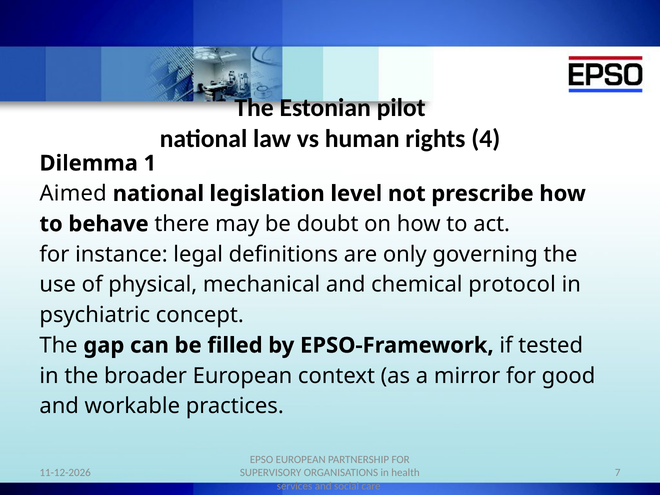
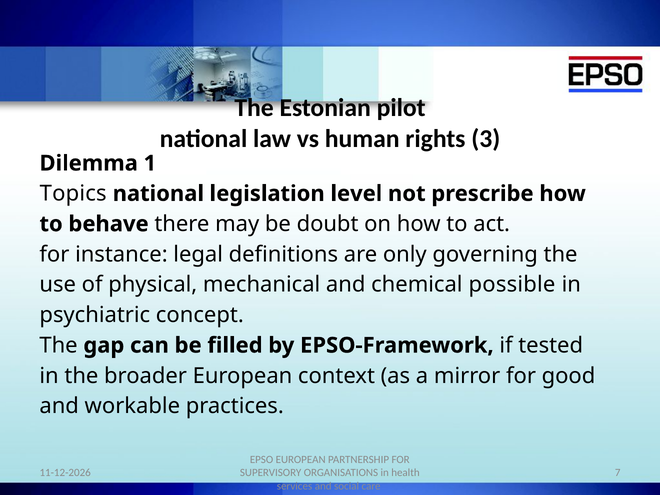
4: 4 -> 3
Aimed: Aimed -> Topics
protocol: protocol -> possible
